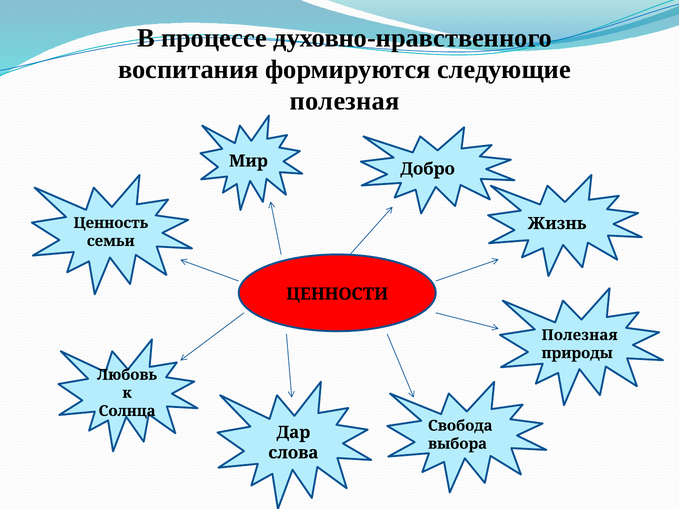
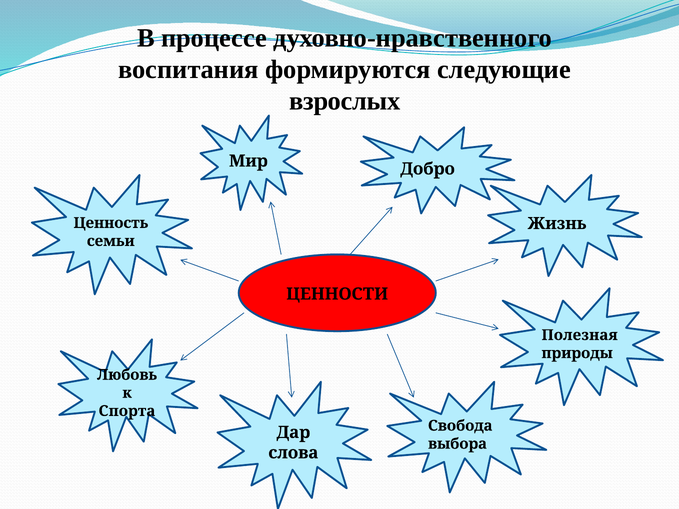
полезная at (345, 101): полезная -> взрослых
Солнца: Солнца -> Спорта
